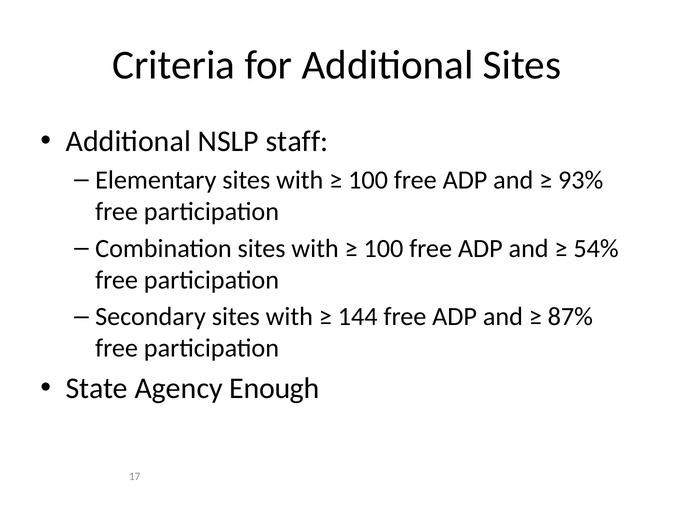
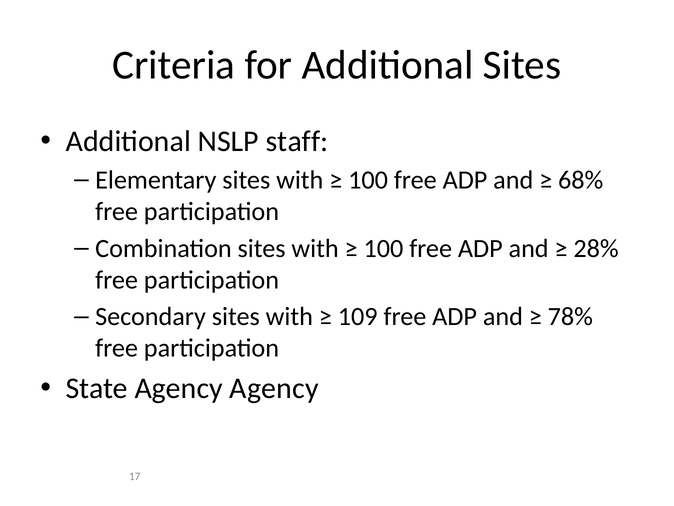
93%: 93% -> 68%
54%: 54% -> 28%
144: 144 -> 109
87%: 87% -> 78%
Agency Enough: Enough -> Agency
